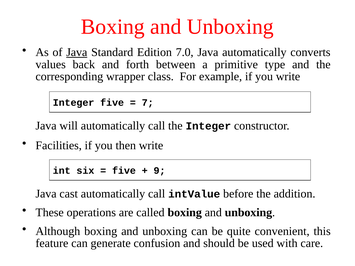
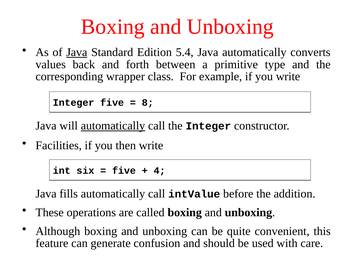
7.0: 7.0 -> 5.4
7: 7 -> 8
automatically at (113, 126) underline: none -> present
9: 9 -> 4
cast: cast -> fills
